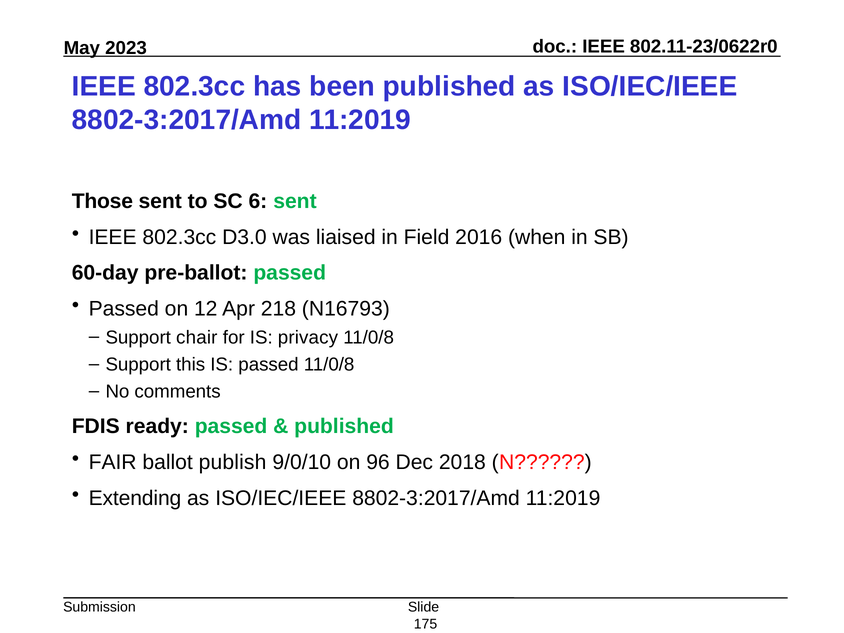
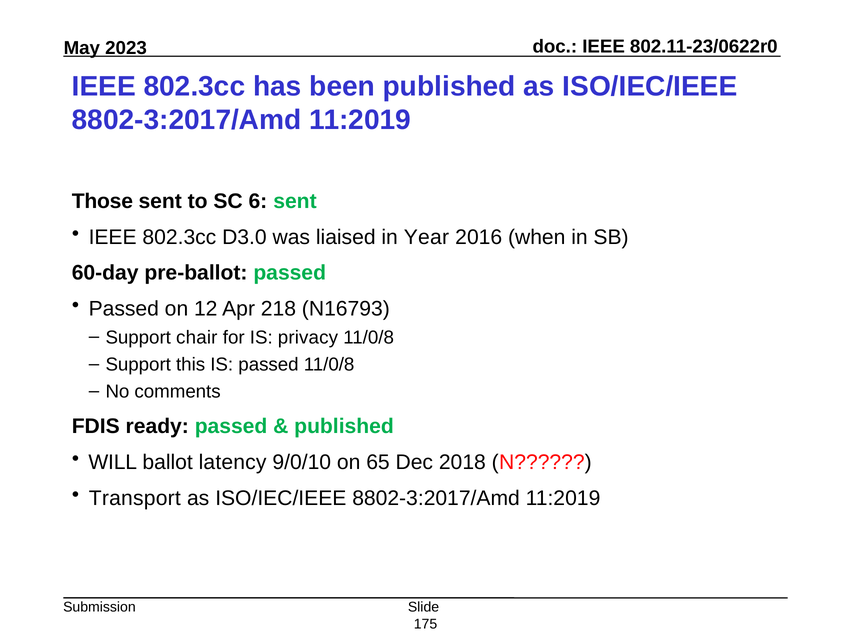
Field: Field -> Year
FAIR: FAIR -> WILL
publish: publish -> latency
96: 96 -> 65
Extending: Extending -> Transport
